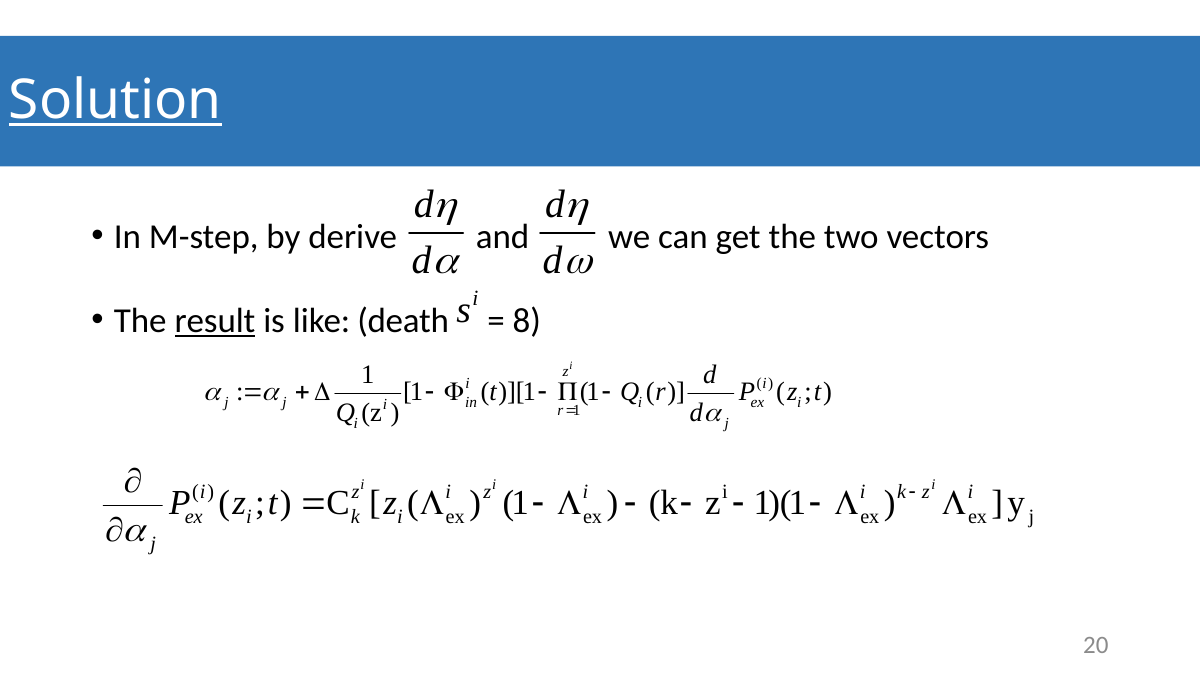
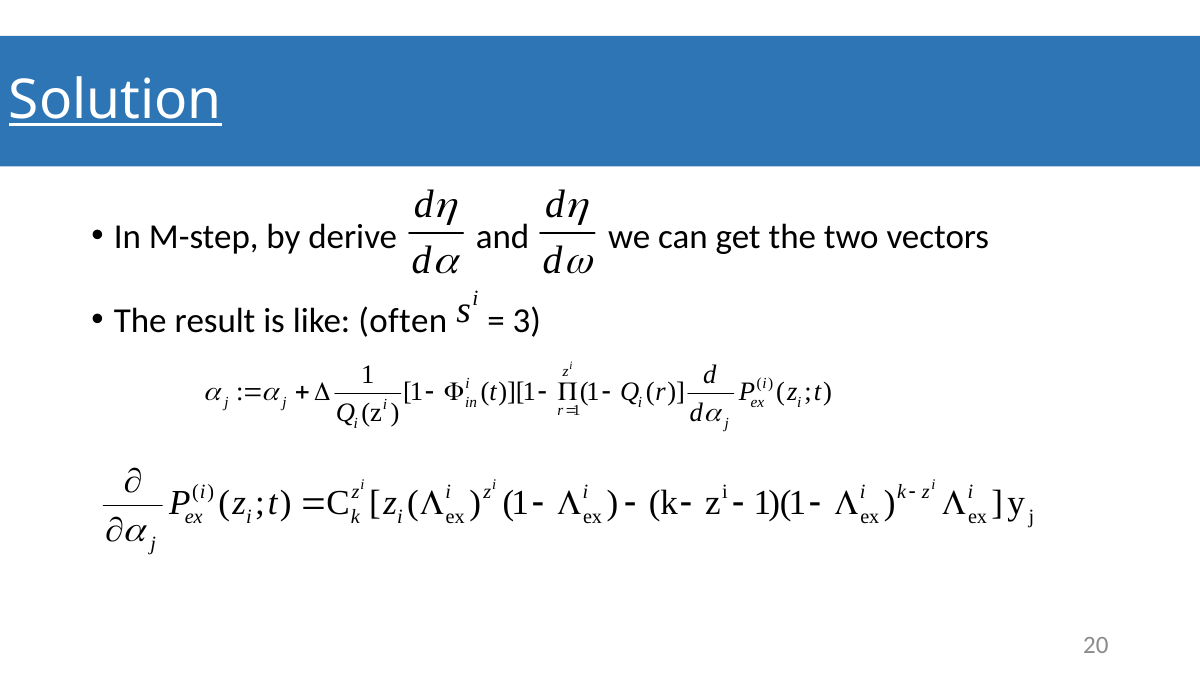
result underline: present -> none
death: death -> often
8: 8 -> 3
